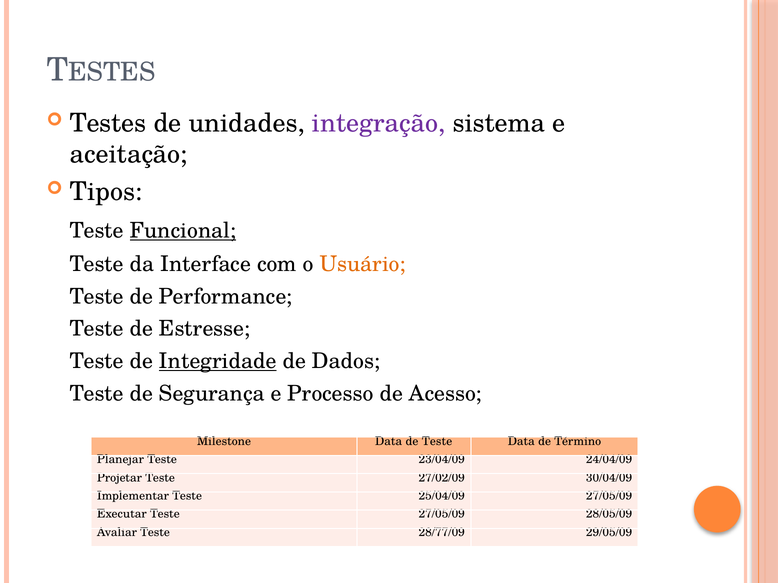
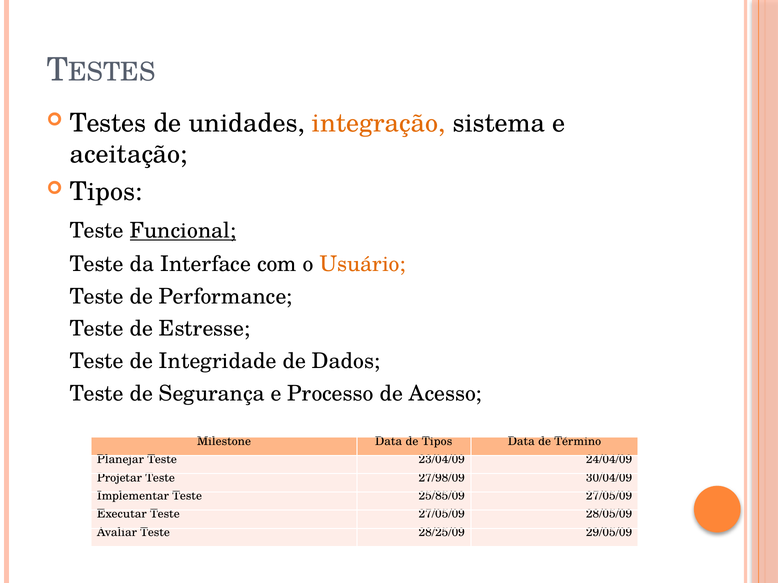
integração colour: purple -> orange
Integridade underline: present -> none
de Teste: Teste -> Tipos
27/02/09: 27/02/09 -> 27/98/09
25/04/09: 25/04/09 -> 25/85/09
28/77/09: 28/77/09 -> 28/25/09
